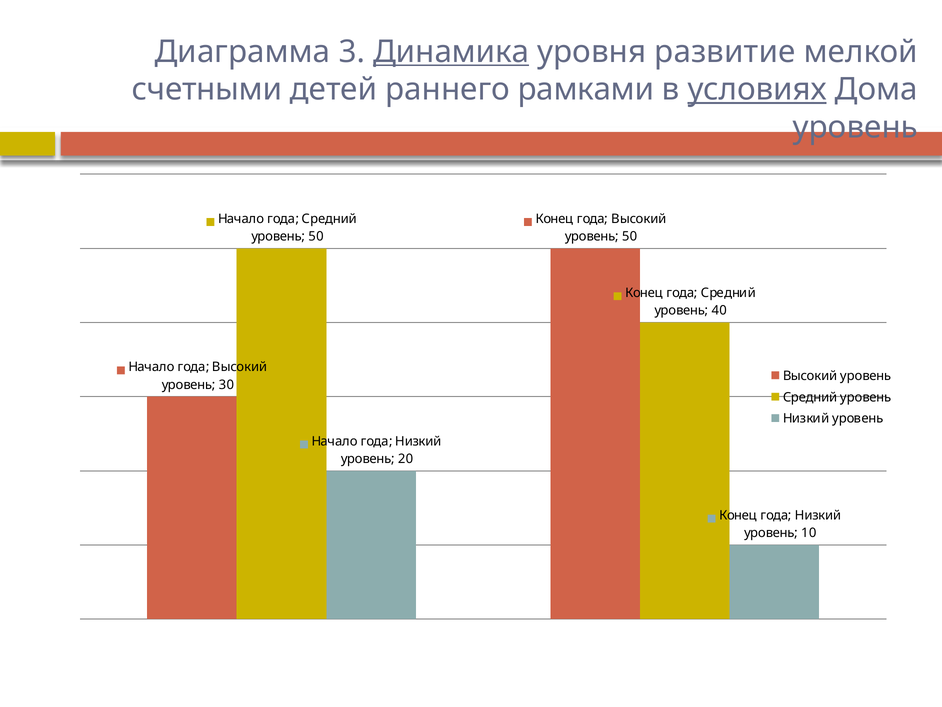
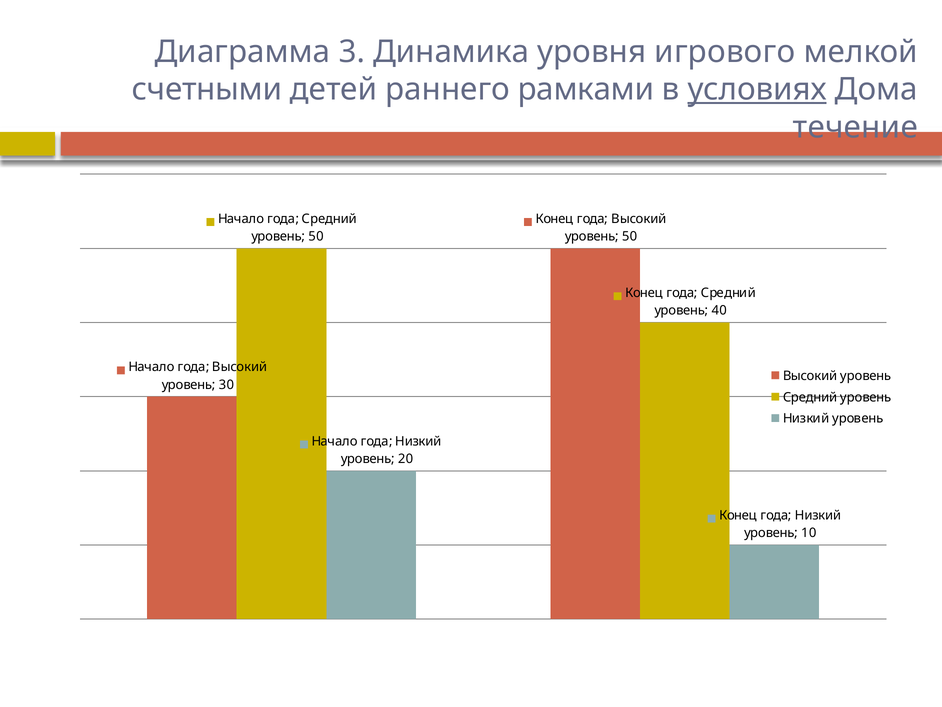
Динамика underline: present -> none
развитие: развитие -> игрового
уровень at (855, 127): уровень -> течение
